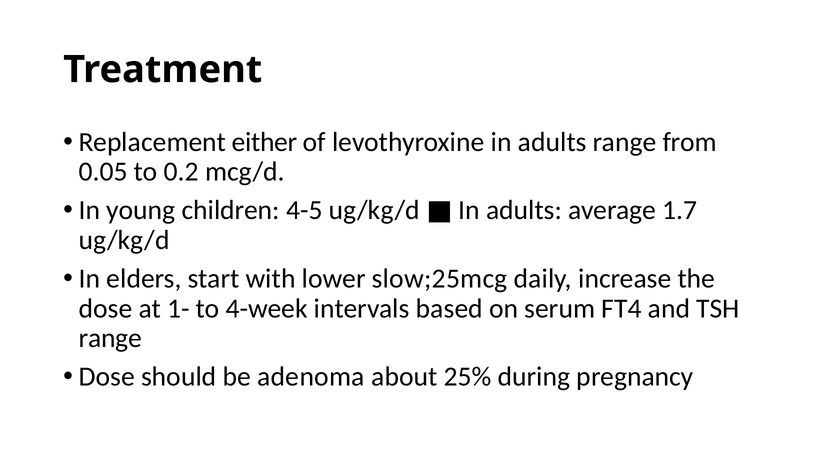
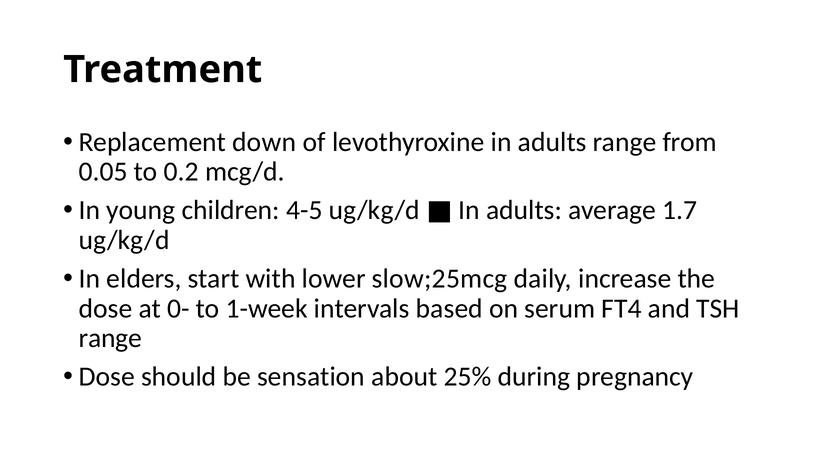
either: either -> down
1-: 1- -> 0-
4-week: 4-week -> 1-week
adenoma: adenoma -> sensation
